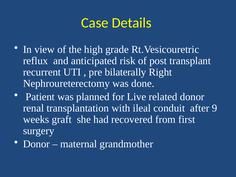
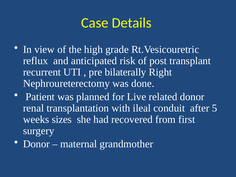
9: 9 -> 5
graft: graft -> sizes
